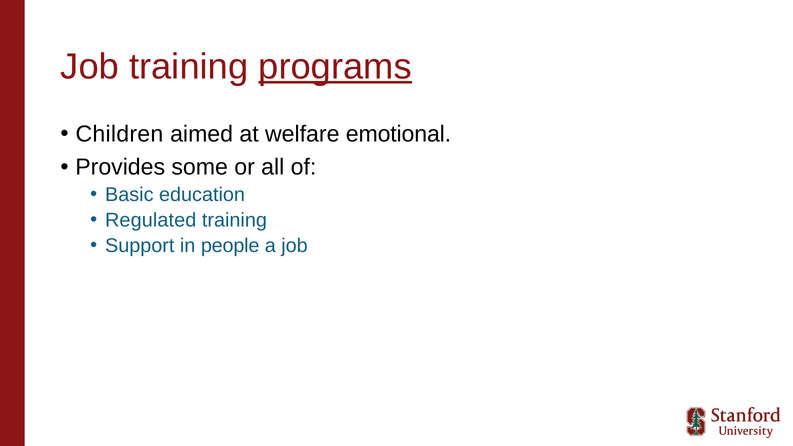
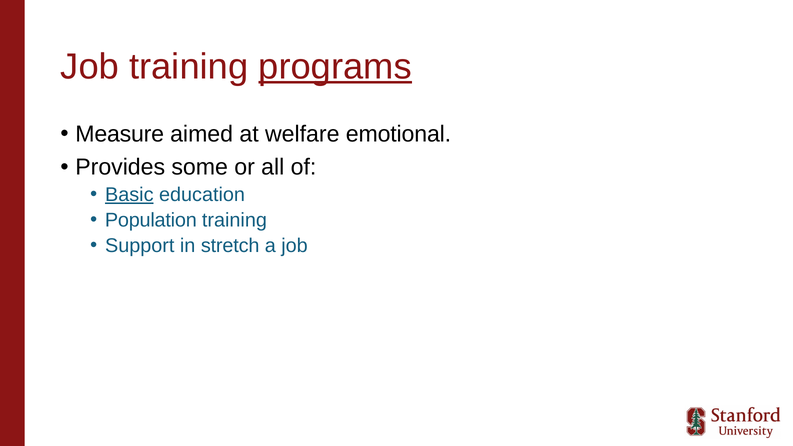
Children: Children -> Measure
Basic underline: none -> present
Regulated: Regulated -> Population
people: people -> stretch
